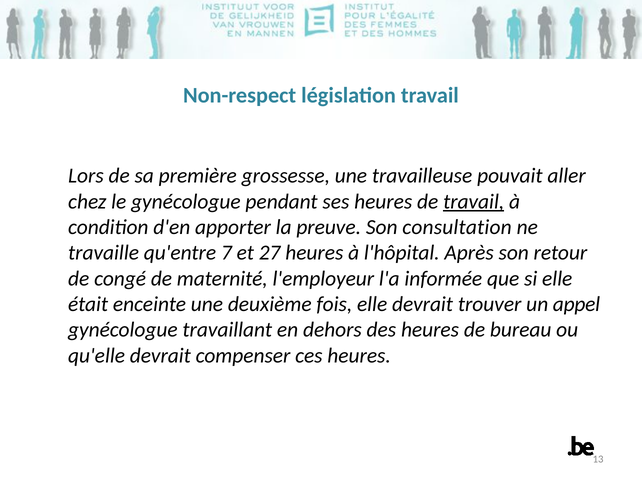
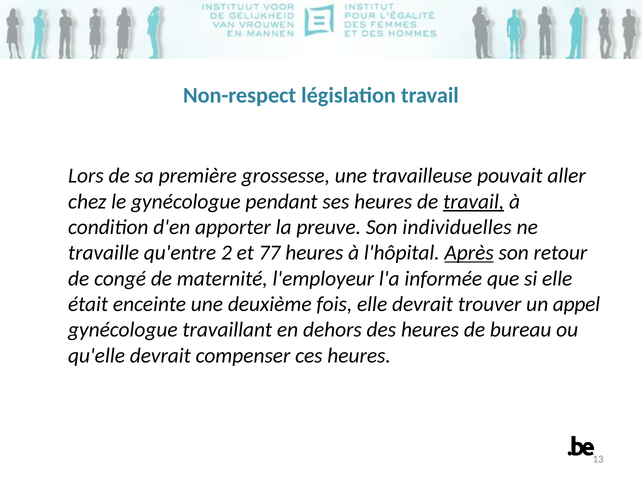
consultation: consultation -> individuelles
7: 7 -> 2
27: 27 -> 77
Après underline: none -> present
